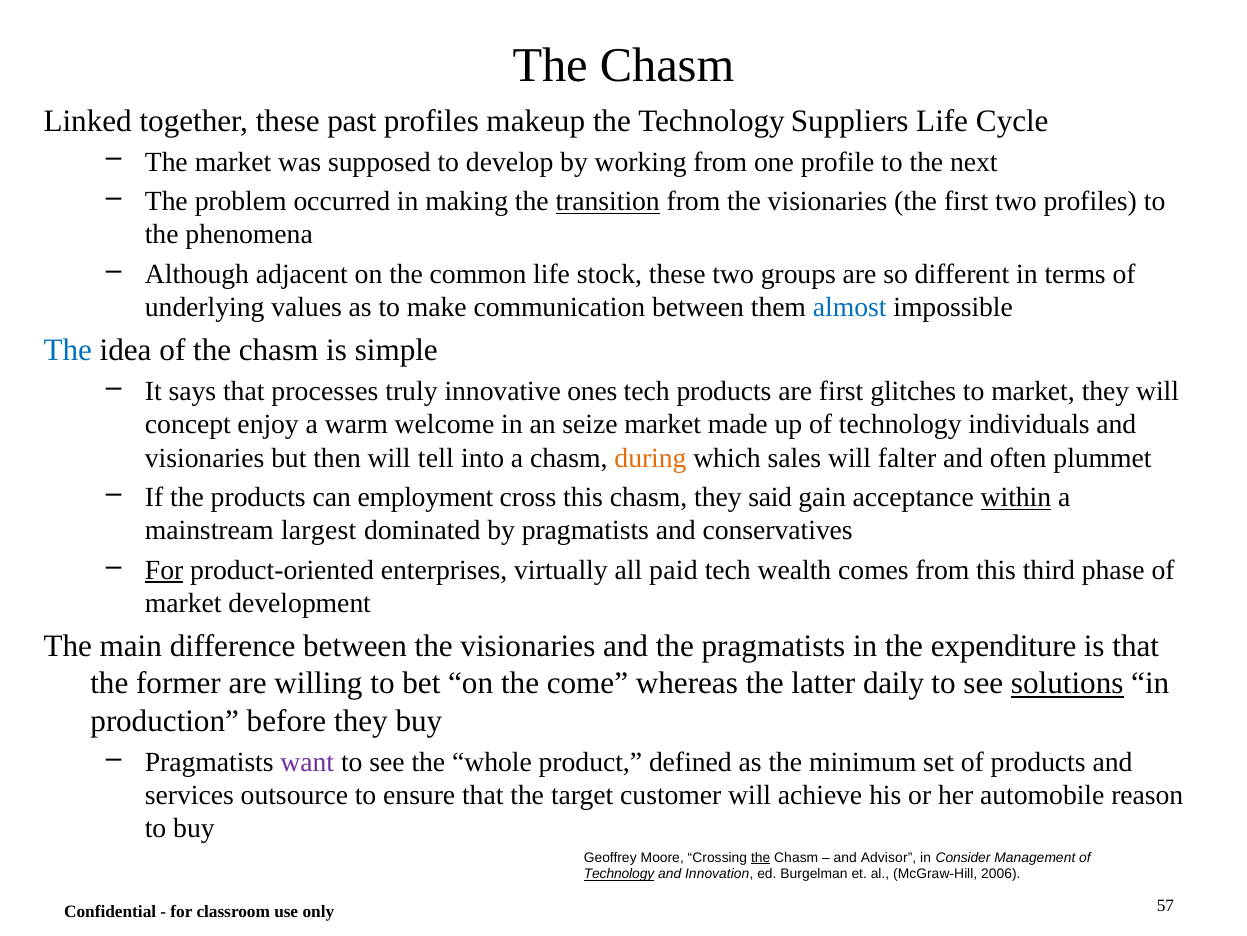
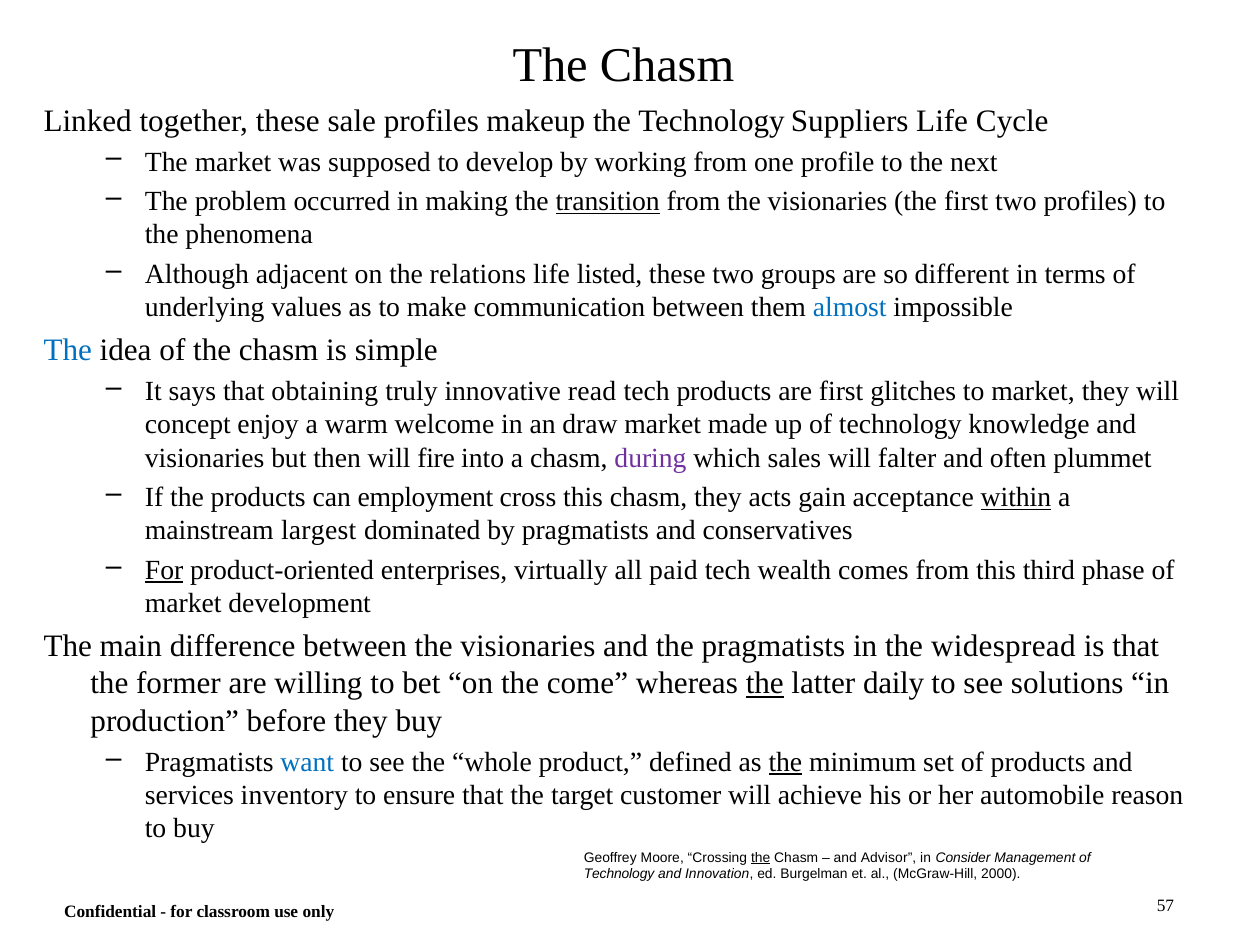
past: past -> sale
common: common -> relations
stock: stock -> listed
processes: processes -> obtaining
ones: ones -> read
seize: seize -> draw
individuals: individuals -> knowledge
tell: tell -> fire
during colour: orange -> purple
said: said -> acts
expenditure: expenditure -> widespread
the at (765, 683) underline: none -> present
solutions underline: present -> none
want colour: purple -> blue
the at (785, 762) underline: none -> present
outsource: outsource -> inventory
Technology at (619, 874) underline: present -> none
2006: 2006 -> 2000
